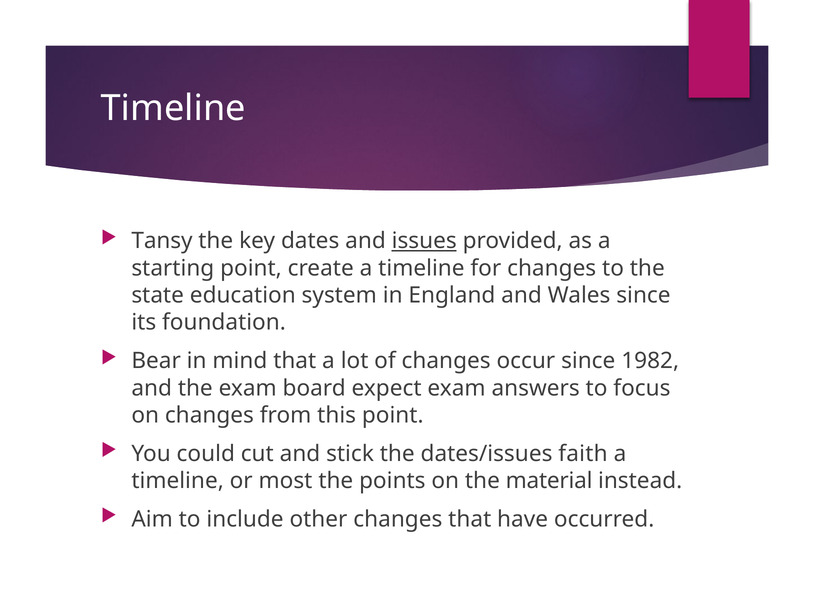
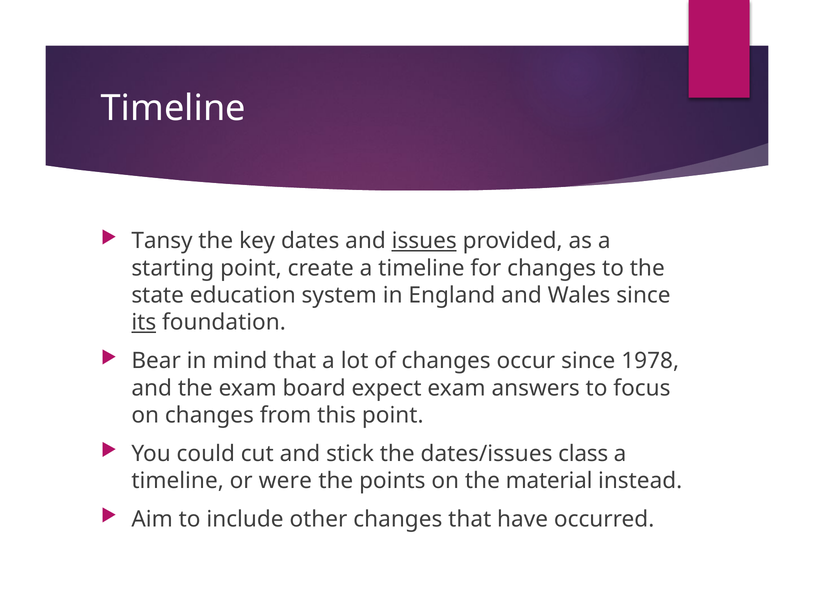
its underline: none -> present
1982: 1982 -> 1978
faith: faith -> class
most: most -> were
